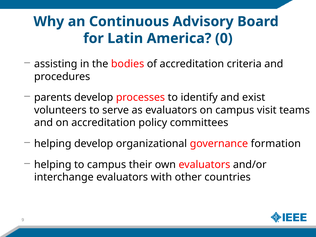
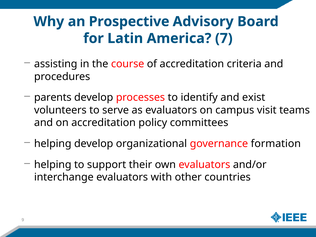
Continuous: Continuous -> Prospective
0: 0 -> 7
bodies: bodies -> course
to campus: campus -> support
